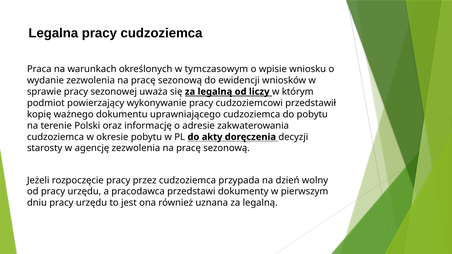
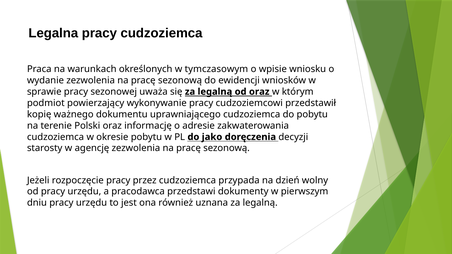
od liczy: liczy -> oraz
akty: akty -> jako
